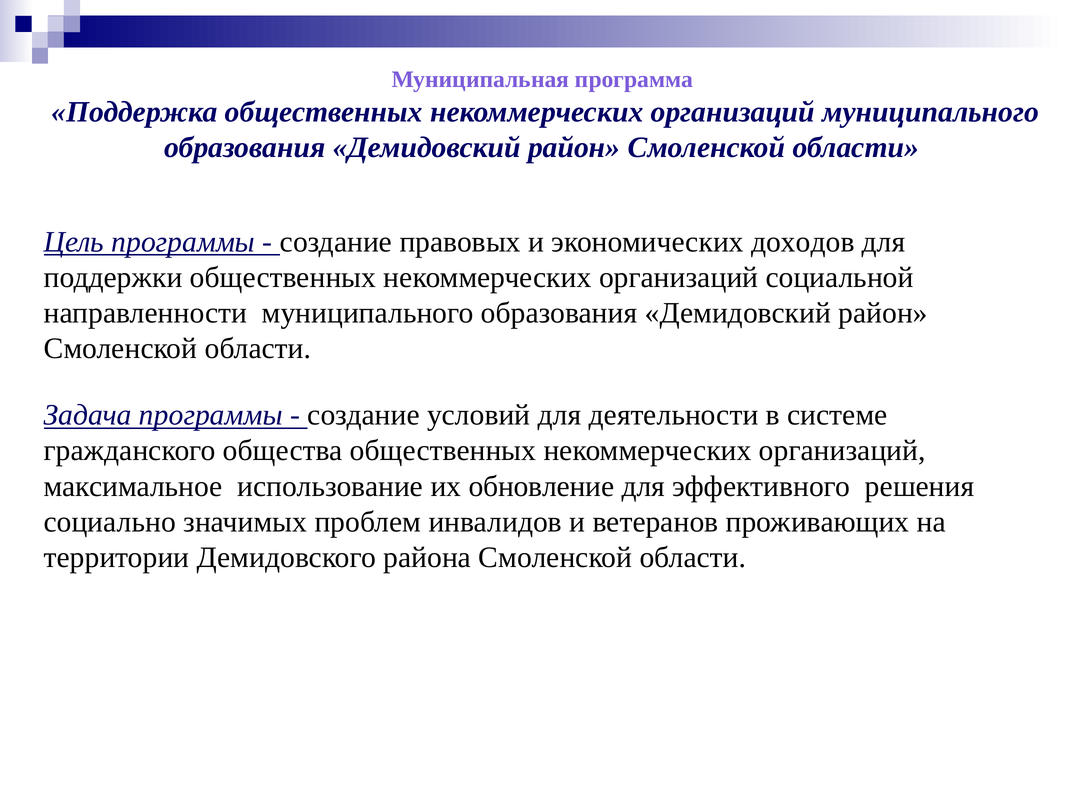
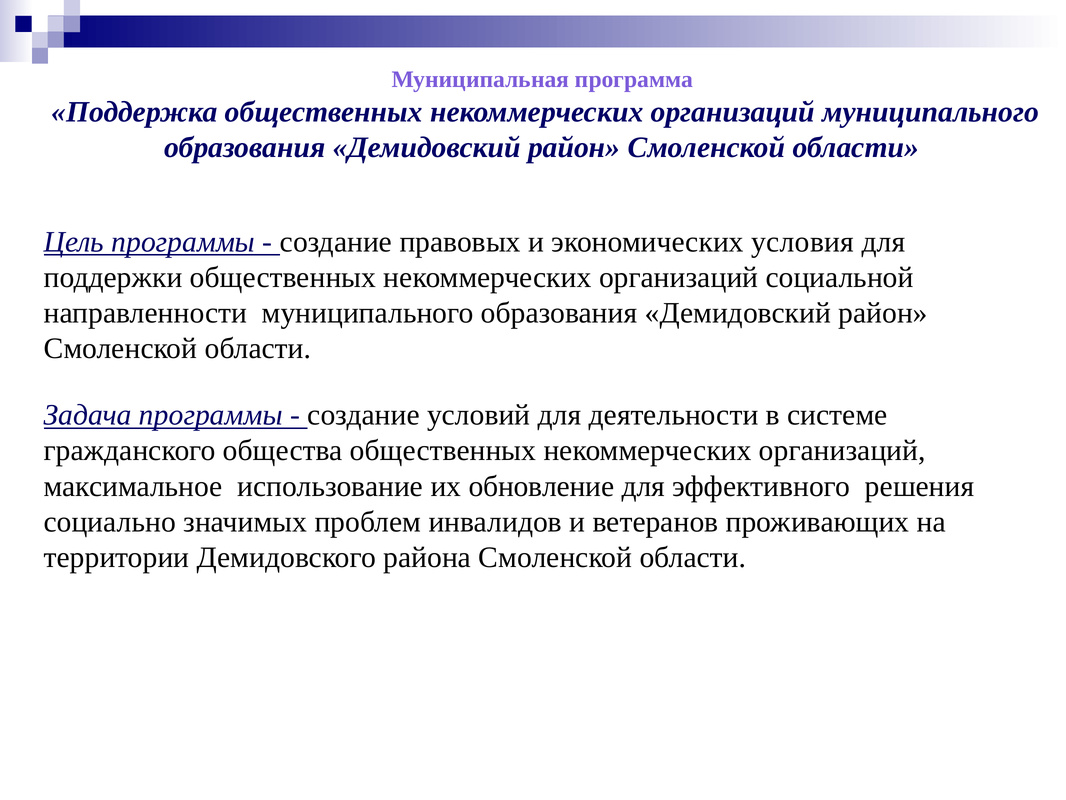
доходов: доходов -> условия
